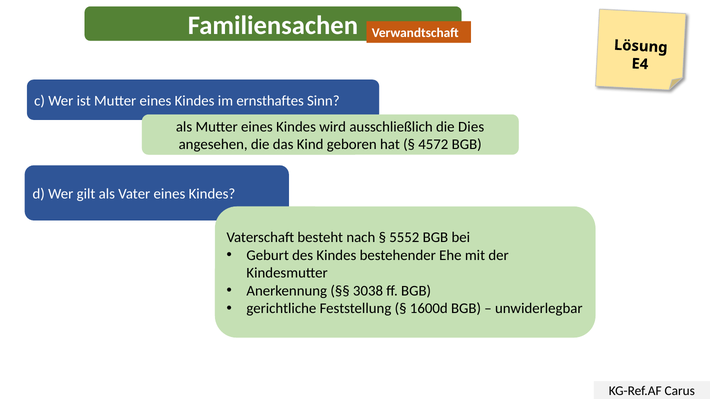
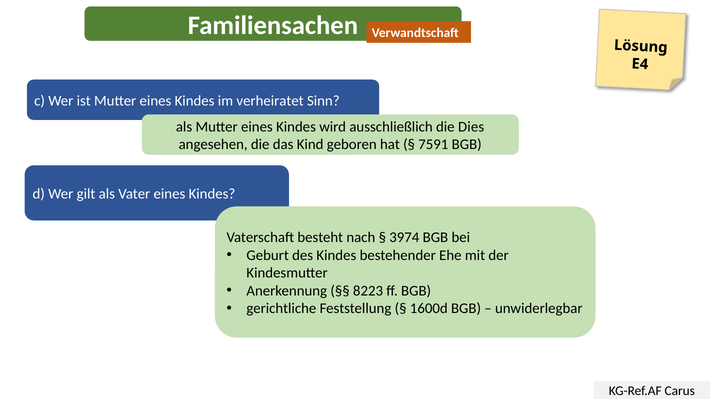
ernsthaftes: ernsthaftes -> verheiratet
4572: 4572 -> 7591
5552: 5552 -> 3974
3038: 3038 -> 8223
